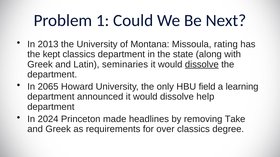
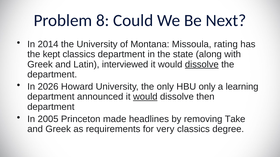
1: 1 -> 8
2013: 2013 -> 2014
seminaries: seminaries -> interviewed
2065: 2065 -> 2026
HBU field: field -> only
would at (145, 97) underline: none -> present
help: help -> then
2024: 2024 -> 2005
over: over -> very
